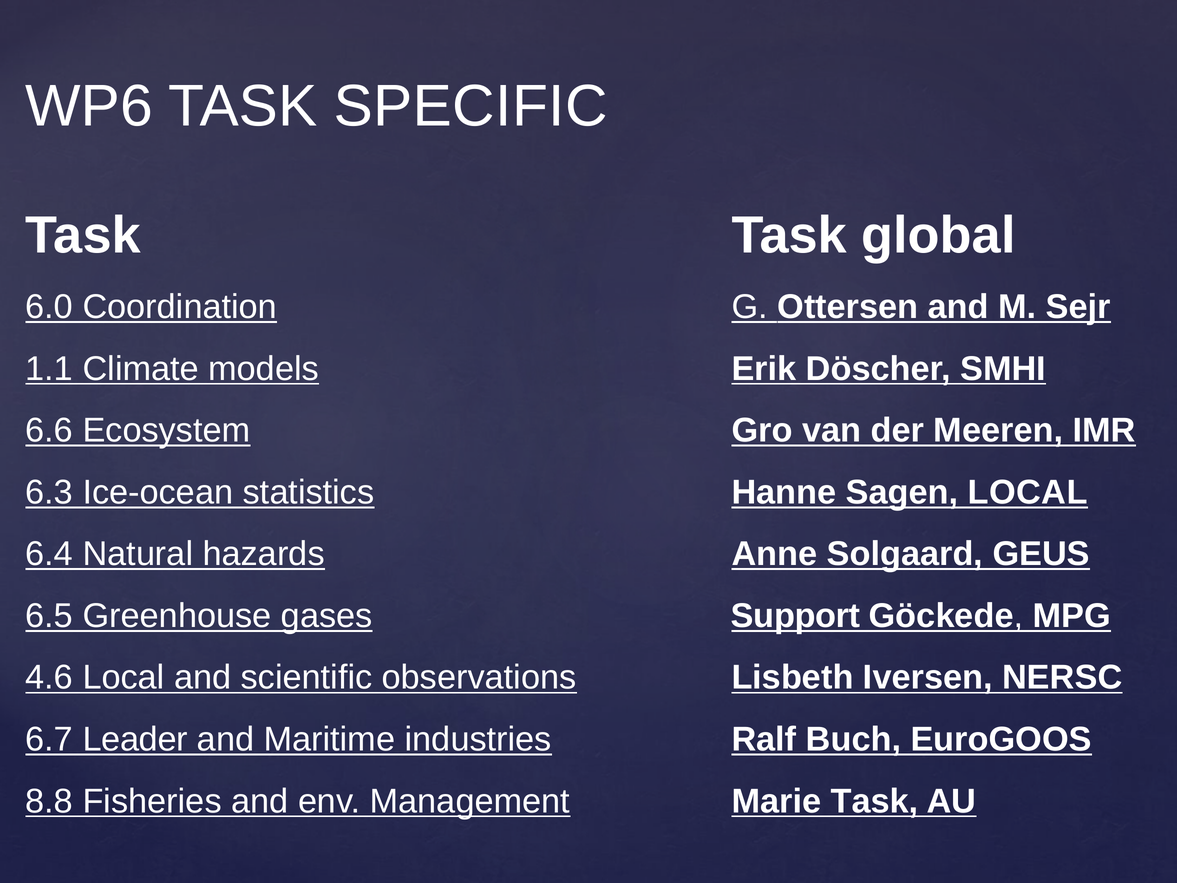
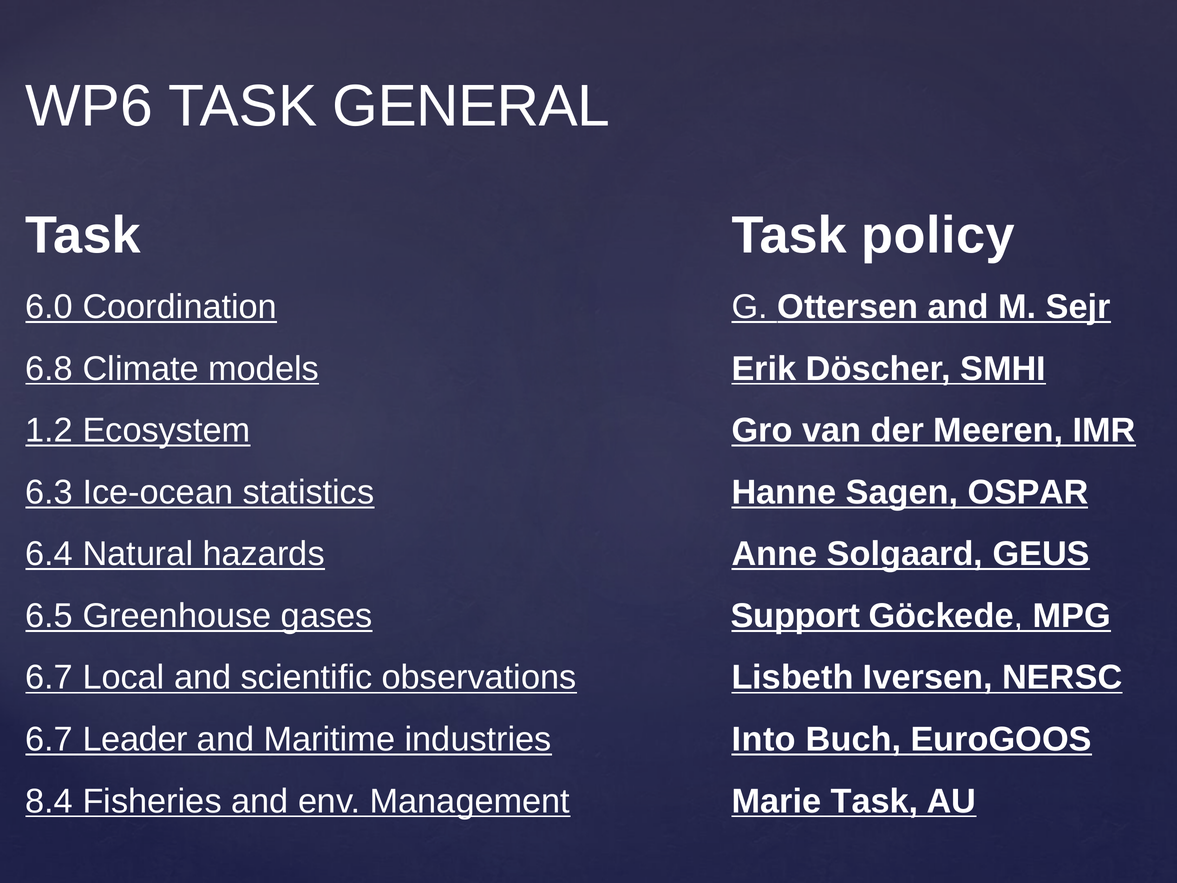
SPECIFIC: SPECIFIC -> GENERAL
global: global -> policy
1.1: 1.1 -> 6.8
6.6: 6.6 -> 1.2
Sagen LOCAL: LOCAL -> OSPAR
4.6 at (49, 677): 4.6 -> 6.7
Ralf: Ralf -> Into
8.8: 8.8 -> 8.4
